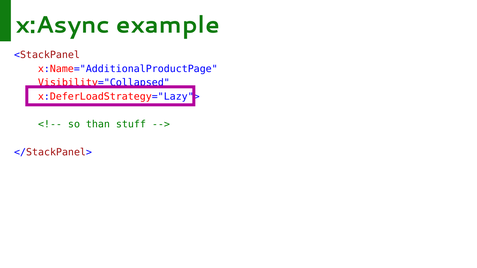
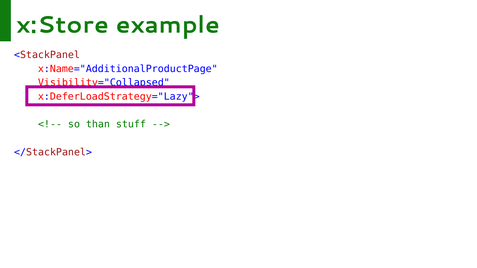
x:Async: x:Async -> x:Store
